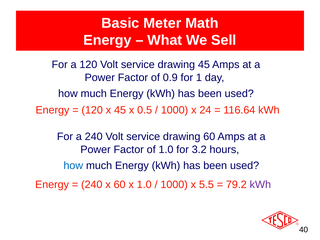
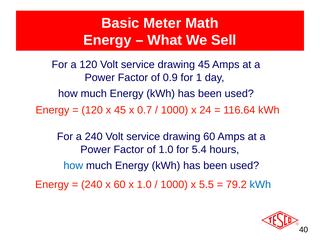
0.5: 0.5 -> 0.7
3.2: 3.2 -> 5.4
kWh at (260, 185) colour: purple -> blue
